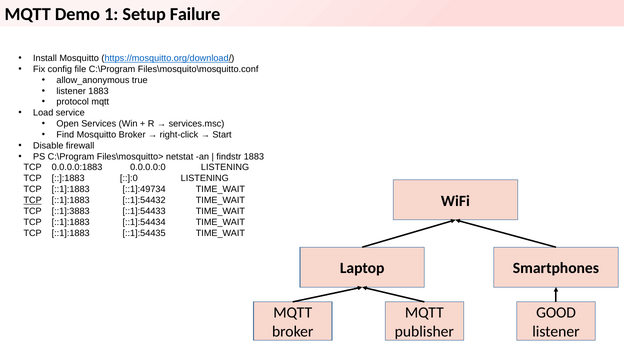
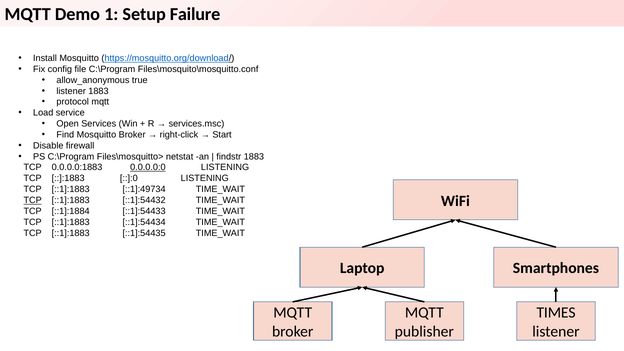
0.0.0.0:0 underline: none -> present
::1]:3883: ::1]:3883 -> ::1]:1884
GOOD: GOOD -> TIMES
